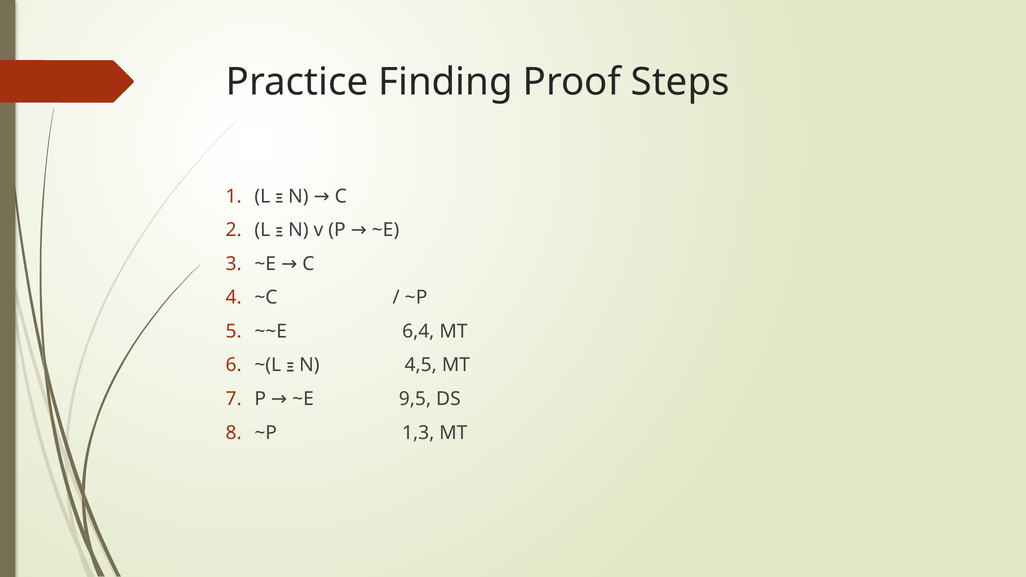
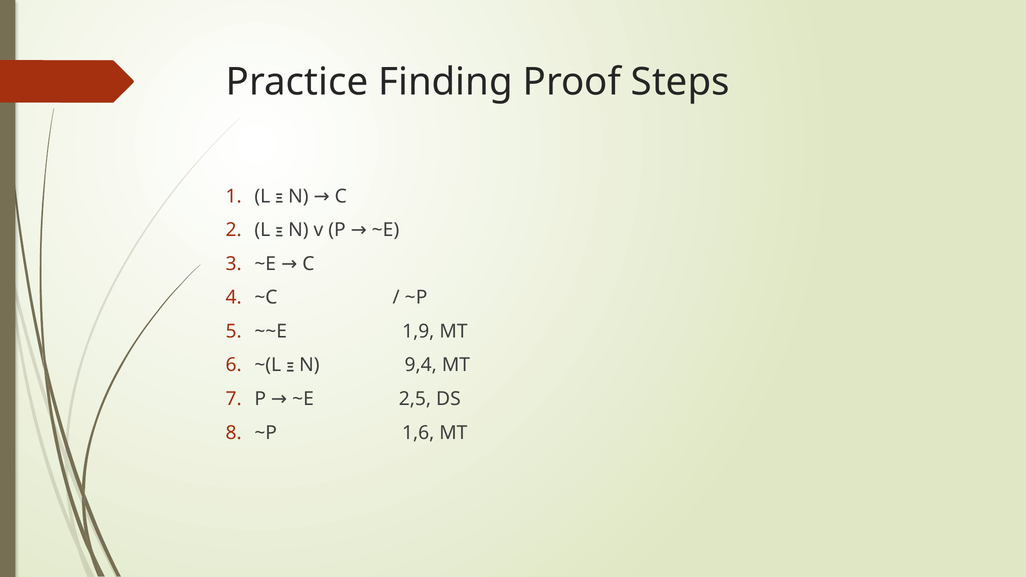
6,4: 6,4 -> 1,9
4,5: 4,5 -> 9,4
9,5: 9,5 -> 2,5
1,3: 1,3 -> 1,6
